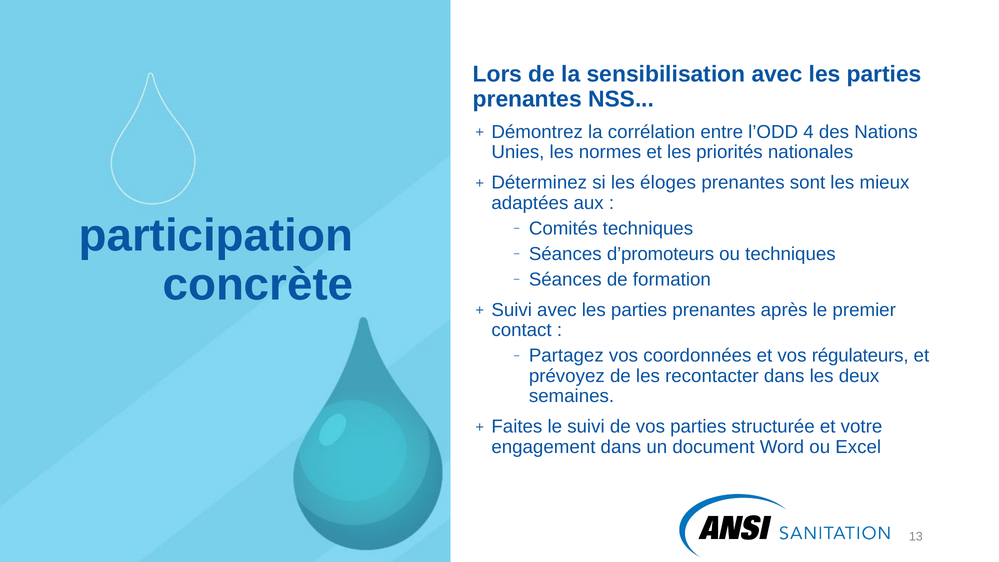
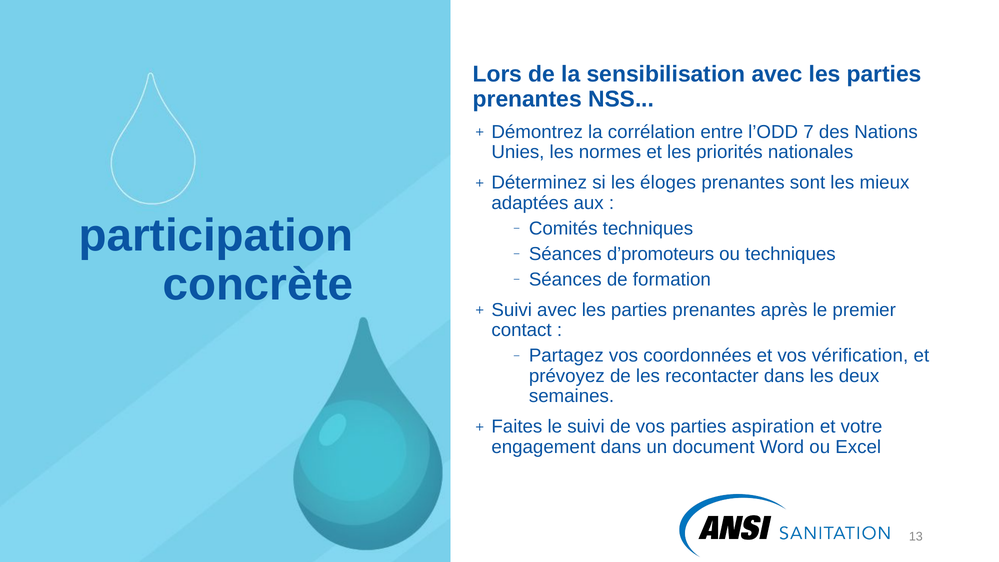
4: 4 -> 7
régulateurs: régulateurs -> vérification
structurée: structurée -> aspiration
